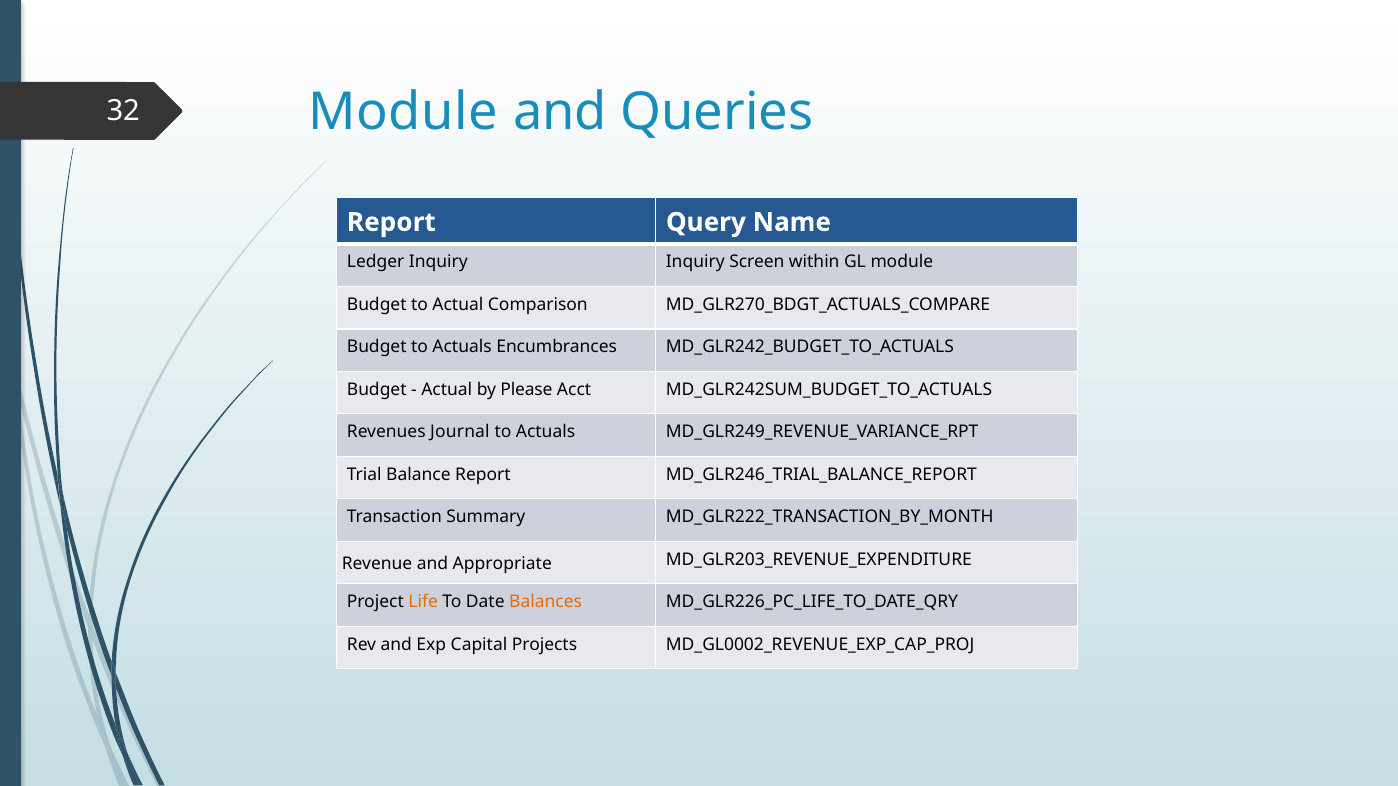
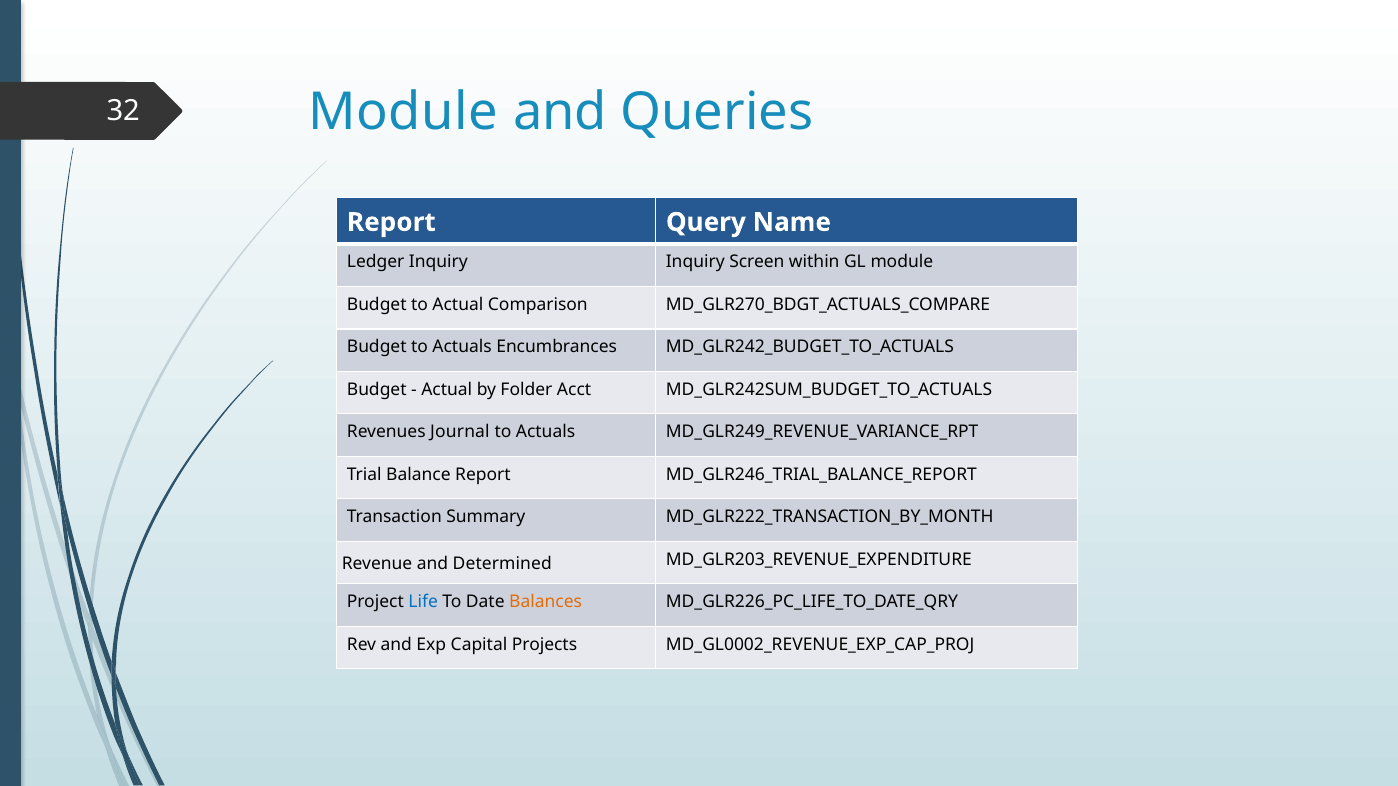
Please: Please -> Folder
Appropriate: Appropriate -> Determined
Life colour: orange -> blue
